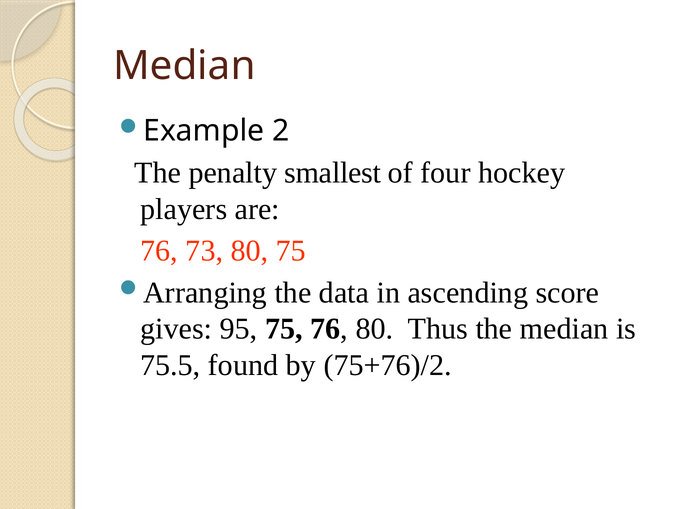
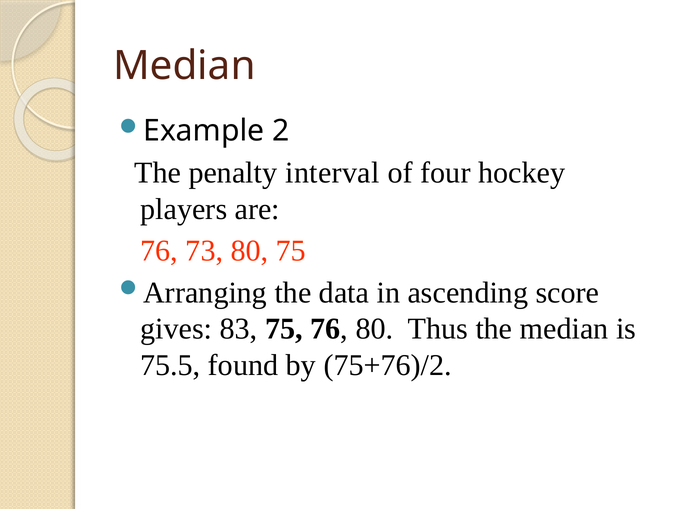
smallest: smallest -> interval
95: 95 -> 83
